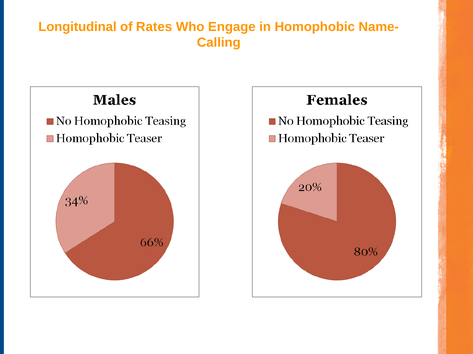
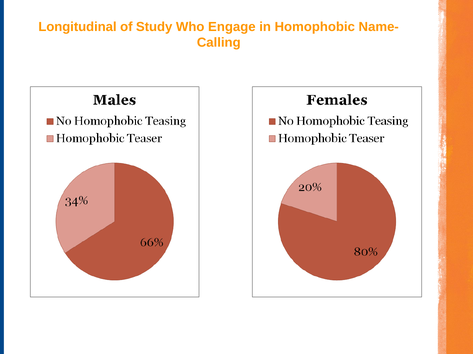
Rates: Rates -> Study
